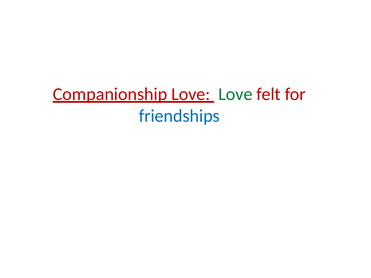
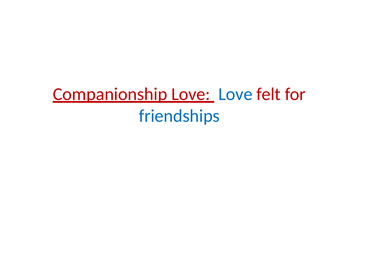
Love at (235, 94) colour: green -> blue
